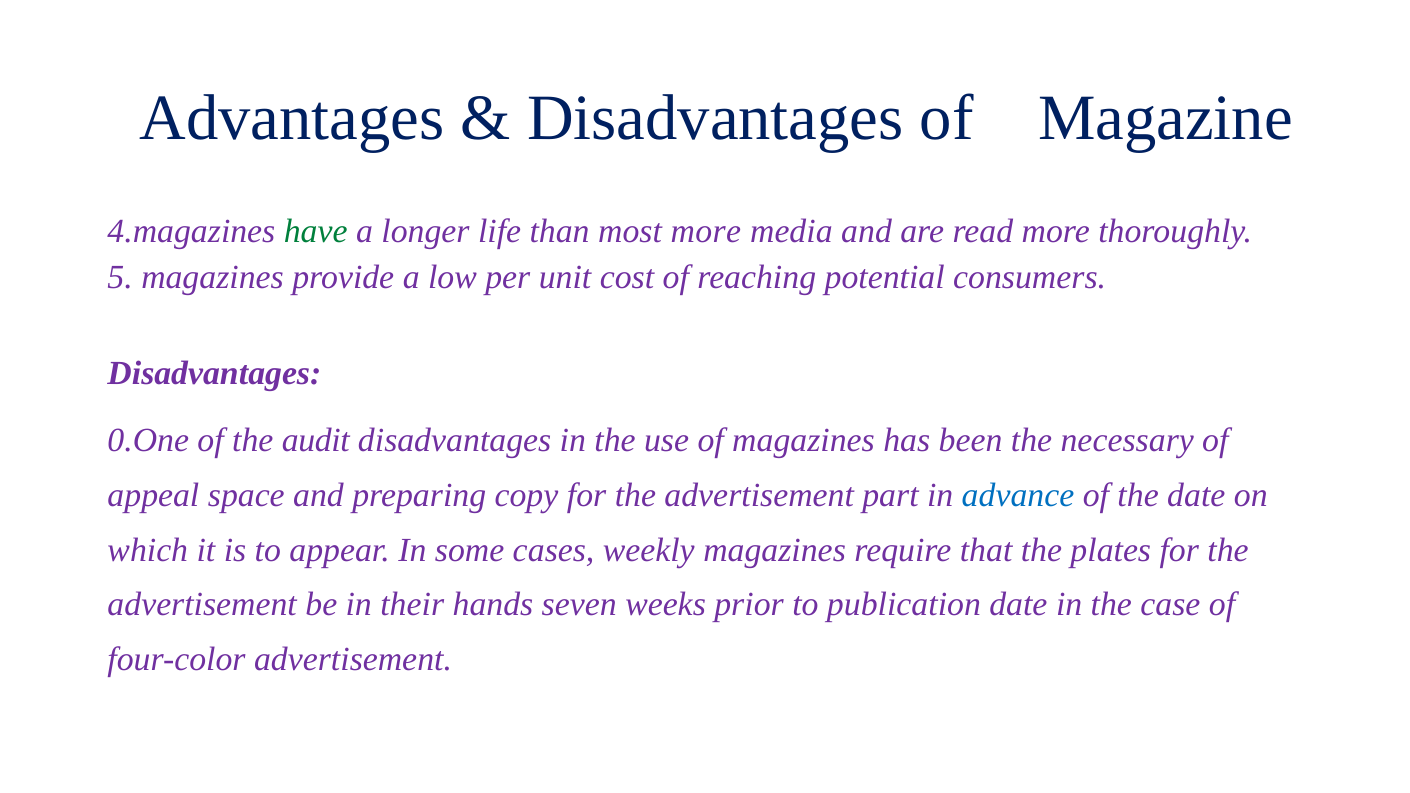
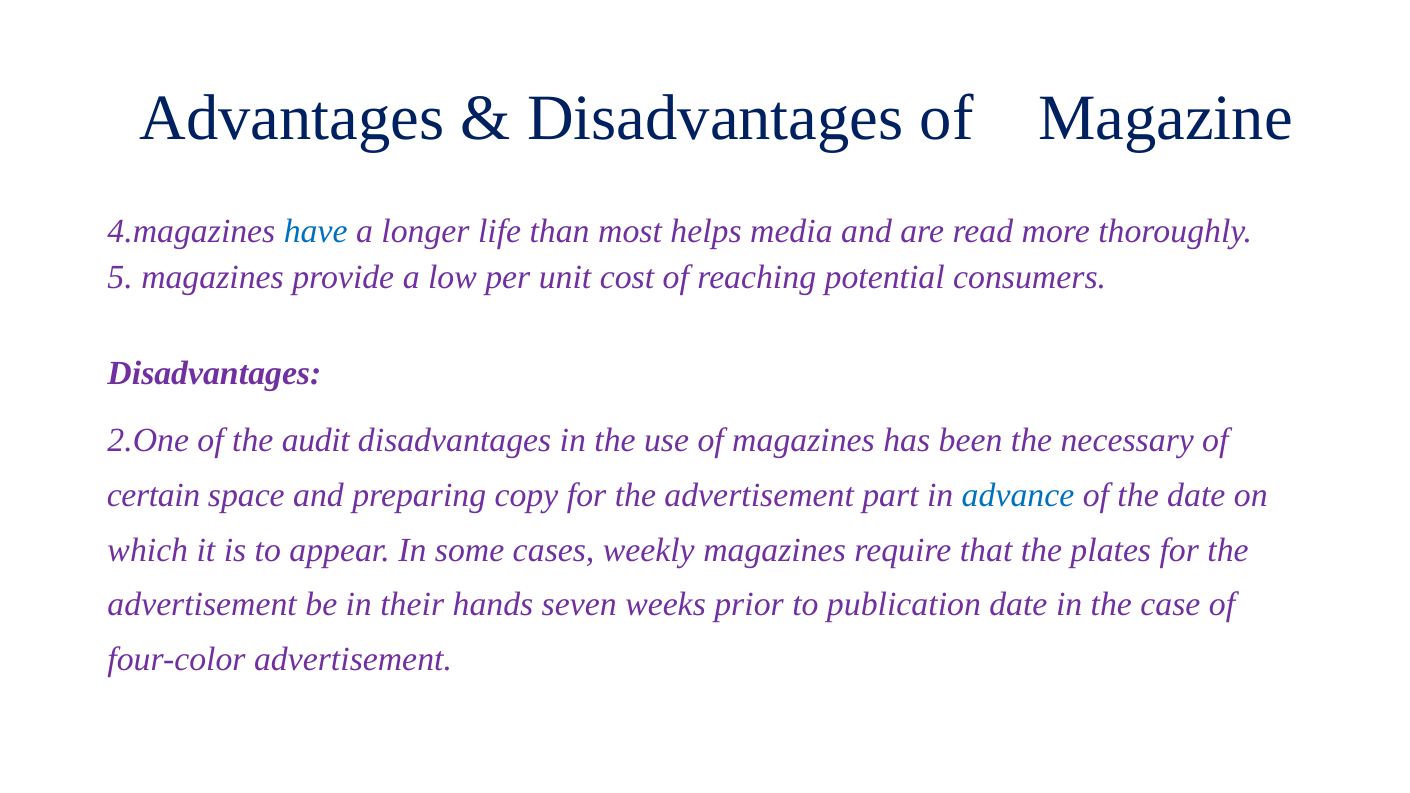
have colour: green -> blue
most more: more -> helps
0.One: 0.One -> 2.One
appeal: appeal -> certain
